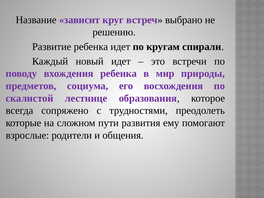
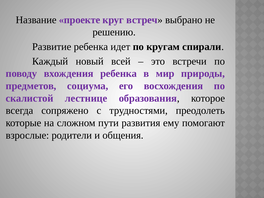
зависит: зависит -> проекте
новый идет: идет -> всей
